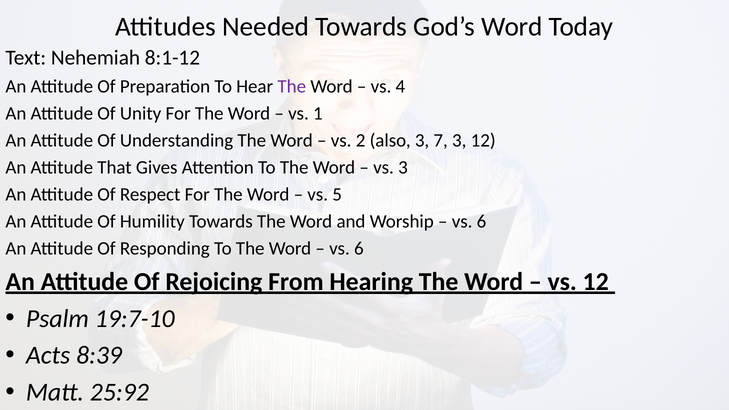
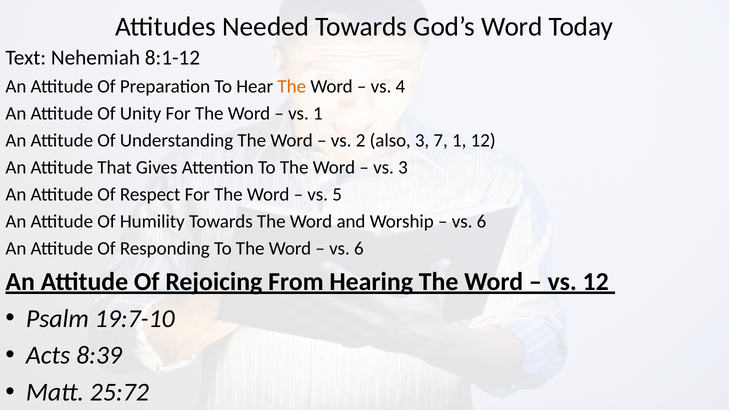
The at (292, 86) colour: purple -> orange
7 3: 3 -> 1
25:92: 25:92 -> 25:72
